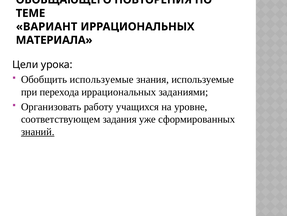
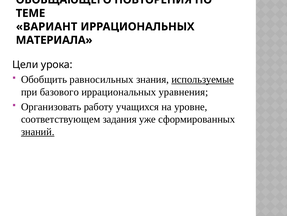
Обобщить используемые: используемые -> равносильных
используемые at (203, 79) underline: none -> present
перехода: перехода -> базового
заданиями: заданиями -> уравнения
